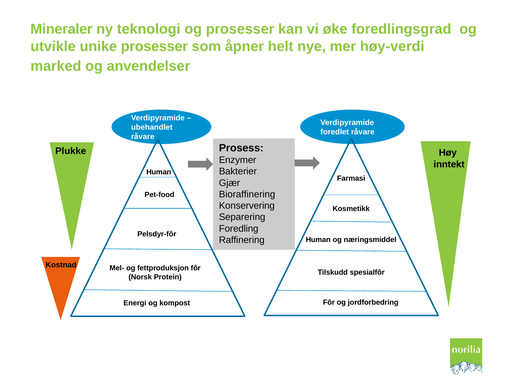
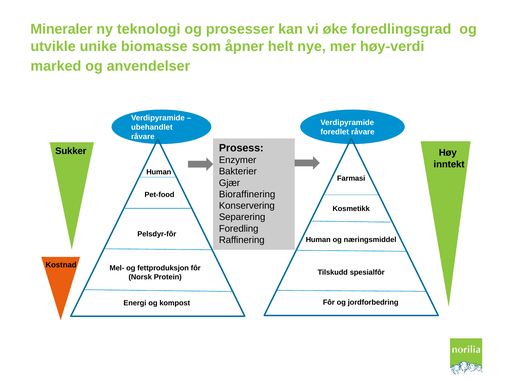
unike prosesser: prosesser -> biomasse
Plukke: Plukke -> Sukker
